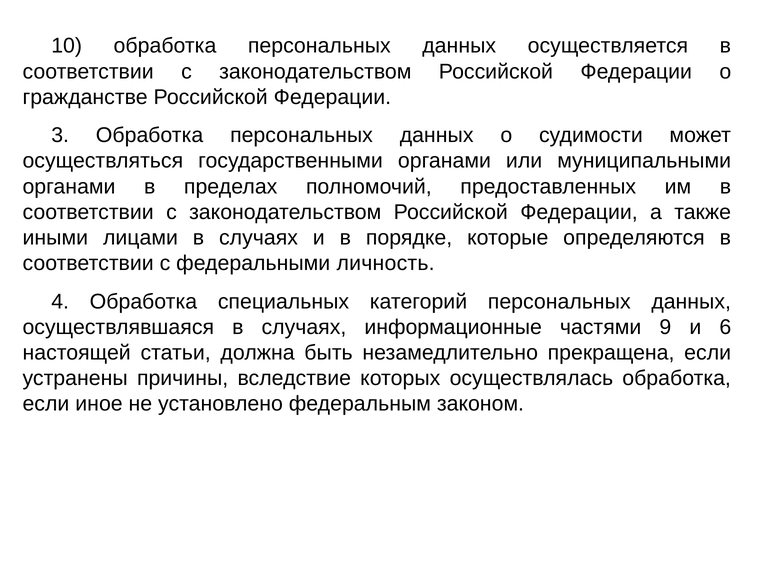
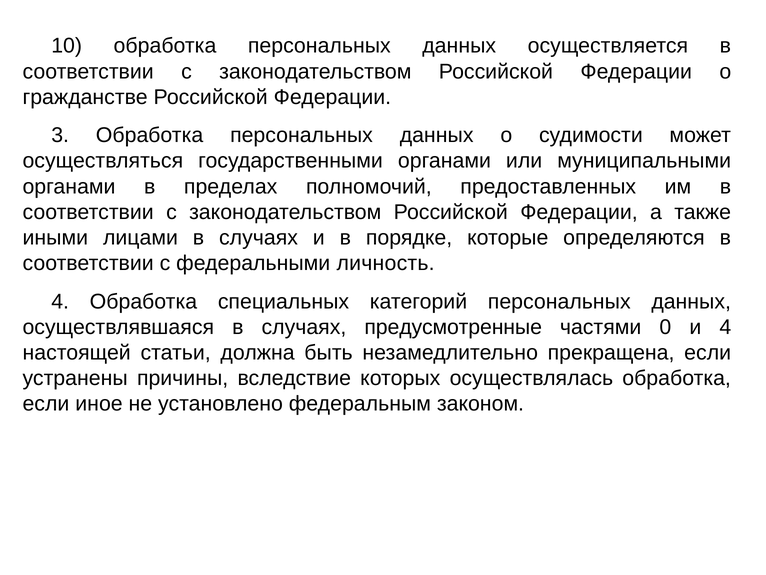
информационные: информационные -> предусмотренные
9: 9 -> 0
и 6: 6 -> 4
